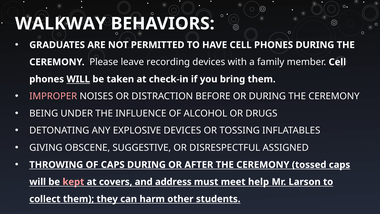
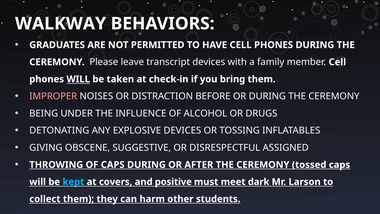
recording: recording -> transcript
kept colour: pink -> light blue
address: address -> positive
help: help -> dark
